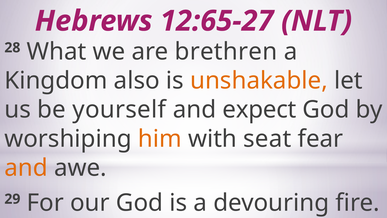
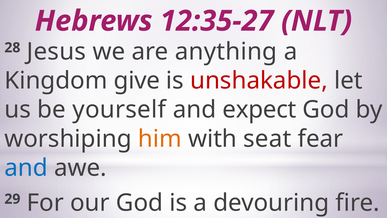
12:65-27: 12:65-27 -> 12:35-27
What: What -> Jesus
brethren: brethren -> anything
also: also -> give
unshakable colour: orange -> red
and at (26, 168) colour: orange -> blue
